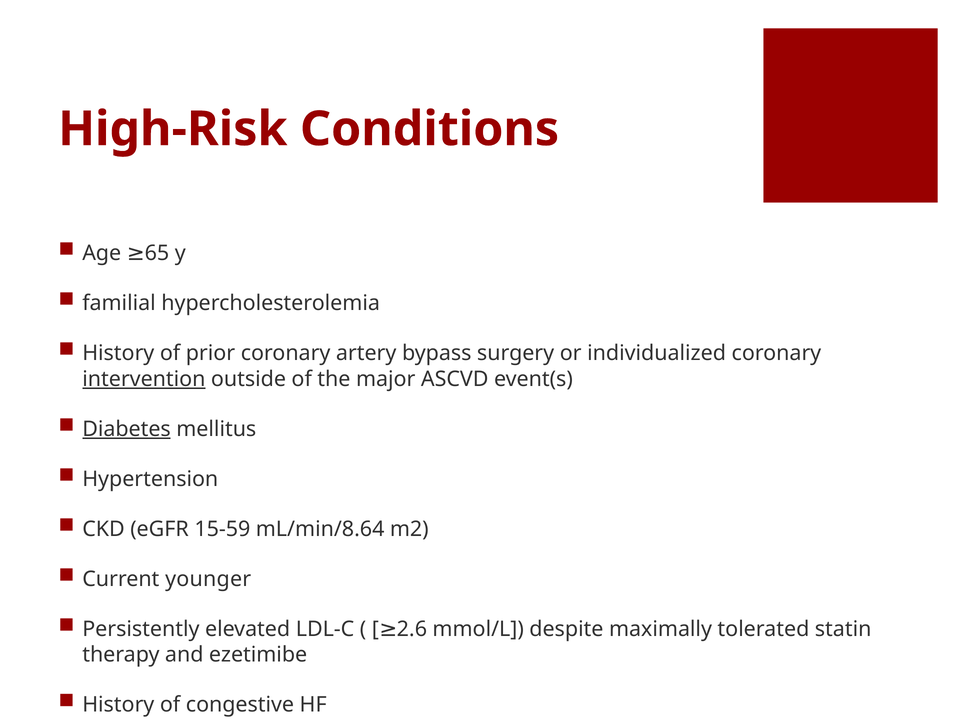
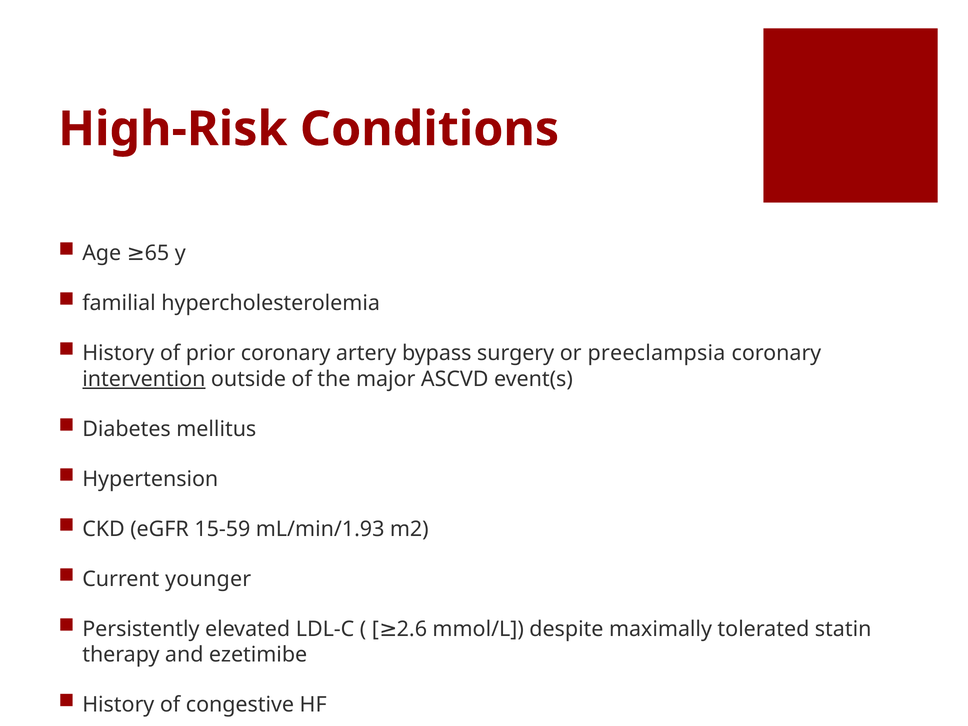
individualized: individualized -> preeclampsia
Diabetes underline: present -> none
mL/min/8.64: mL/min/8.64 -> mL/min/1.93
